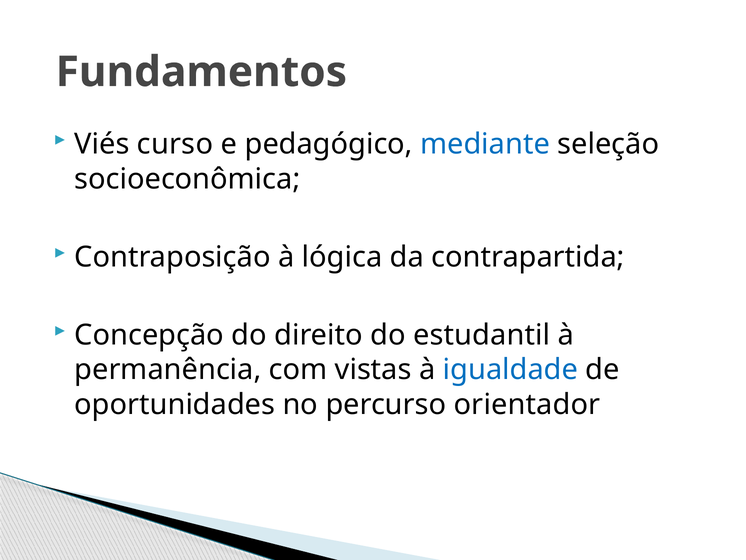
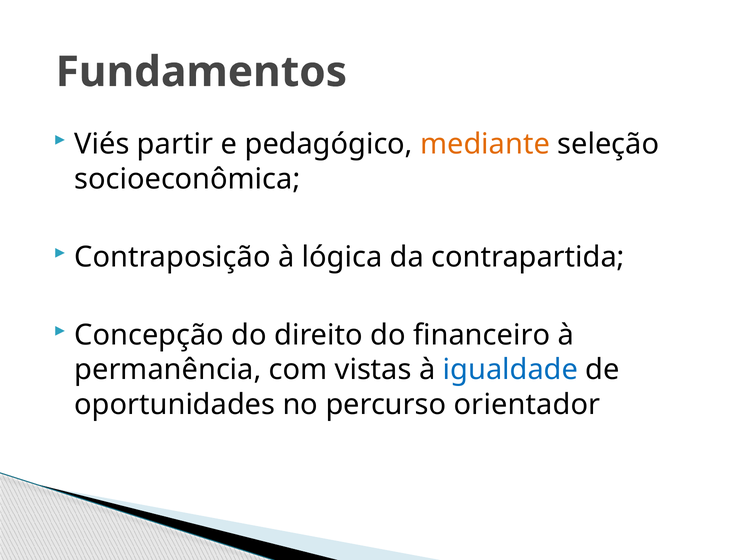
curso: curso -> partir
mediante colour: blue -> orange
estudantil: estudantil -> financeiro
